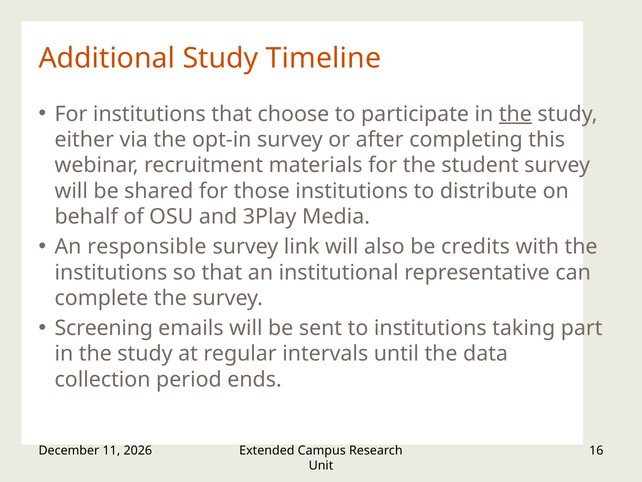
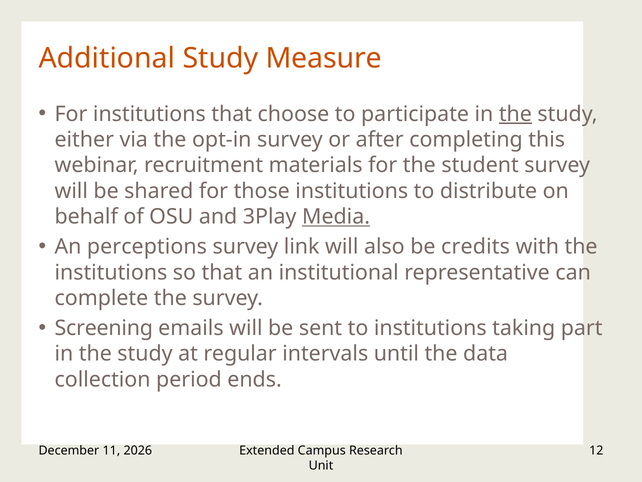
Timeline: Timeline -> Measure
Media underline: none -> present
responsible: responsible -> perceptions
16: 16 -> 12
